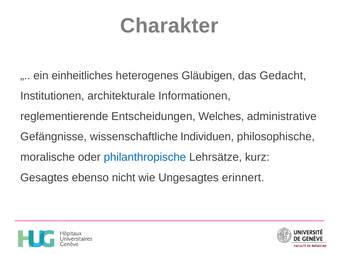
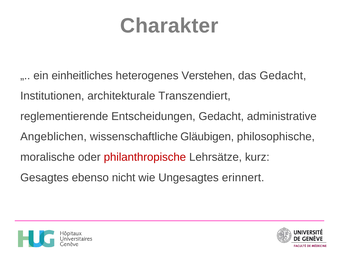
Gläubigen: Gläubigen -> Verstehen
Informationen: Informationen -> Transzendiert
Entscheidungen Welches: Welches -> Gedacht
Gefängnisse: Gefängnisse -> Angeblichen
Individuen: Individuen -> Gläubigen
philanthropische colour: blue -> red
